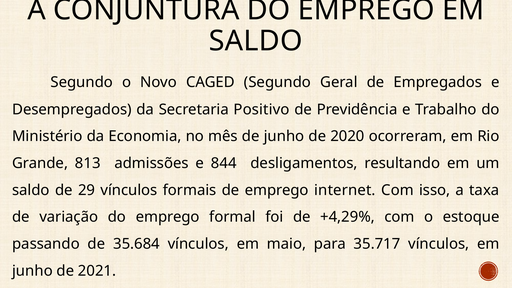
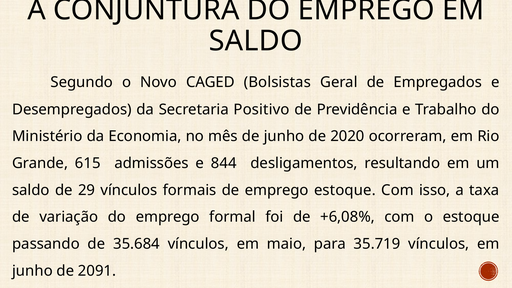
CAGED Segundo: Segundo -> Bolsistas
813: 813 -> 615
emprego internet: internet -> estoque
+4,29%: +4,29% -> +6,08%
35.717: 35.717 -> 35.719
2021: 2021 -> 2091
